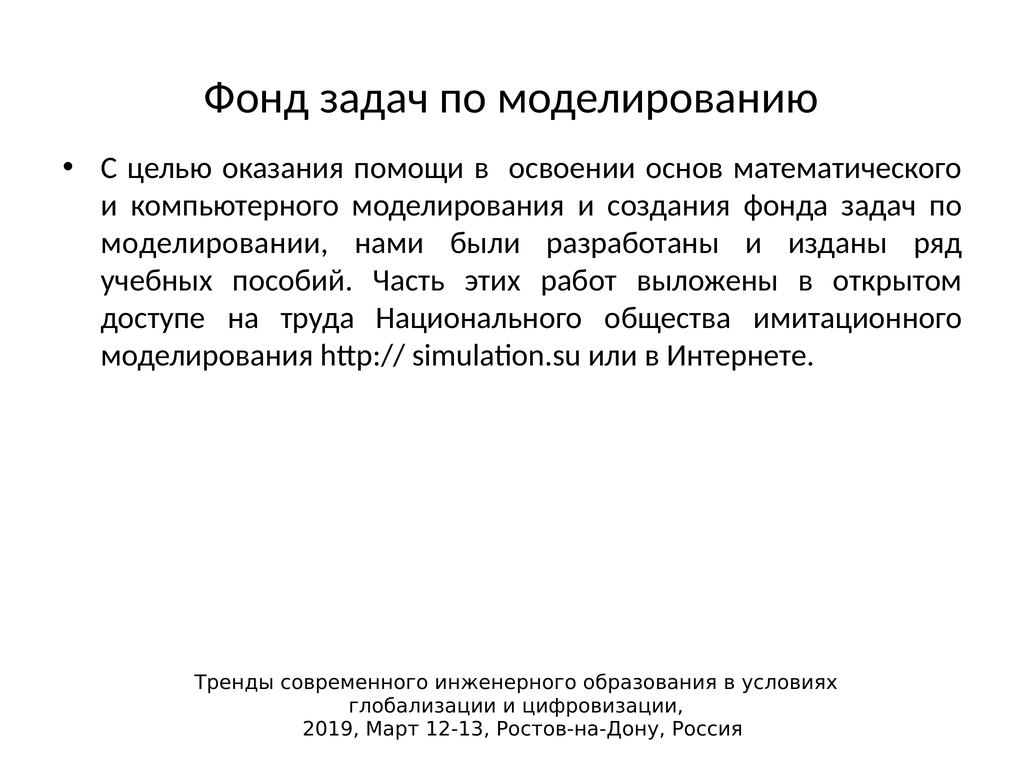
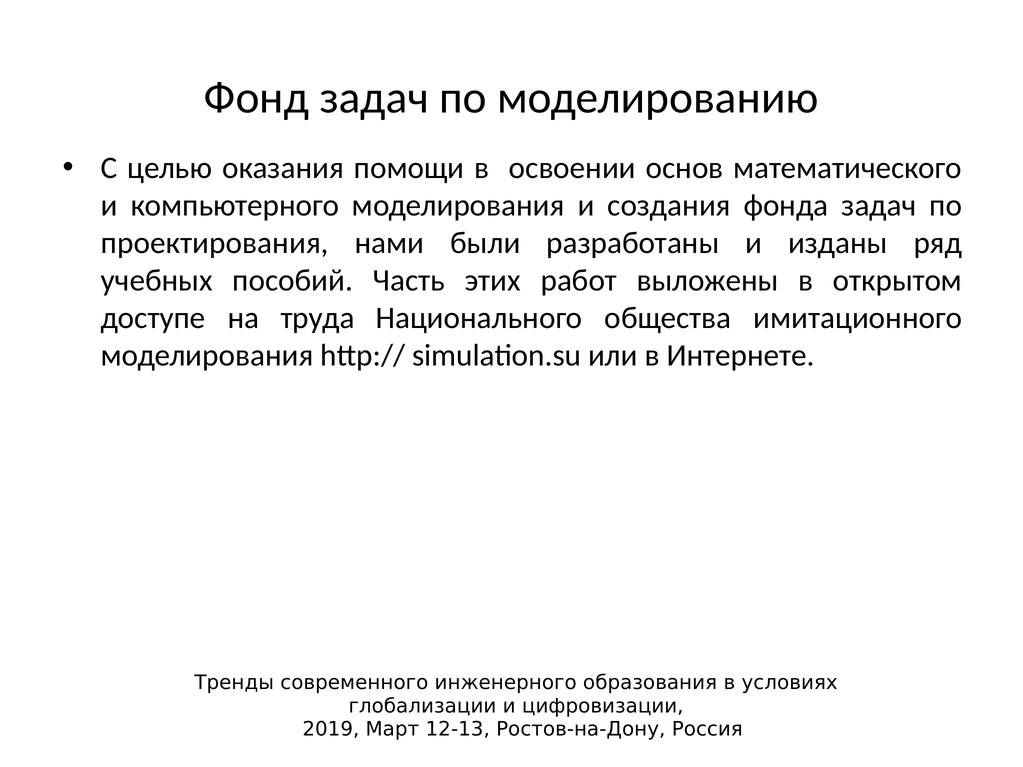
моделировании: моделировании -> проектирования
